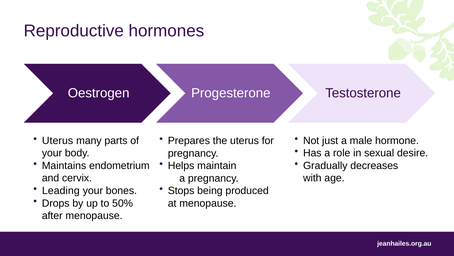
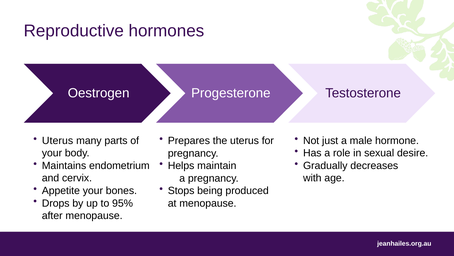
Leading: Leading -> Appetite
50%: 50% -> 95%
